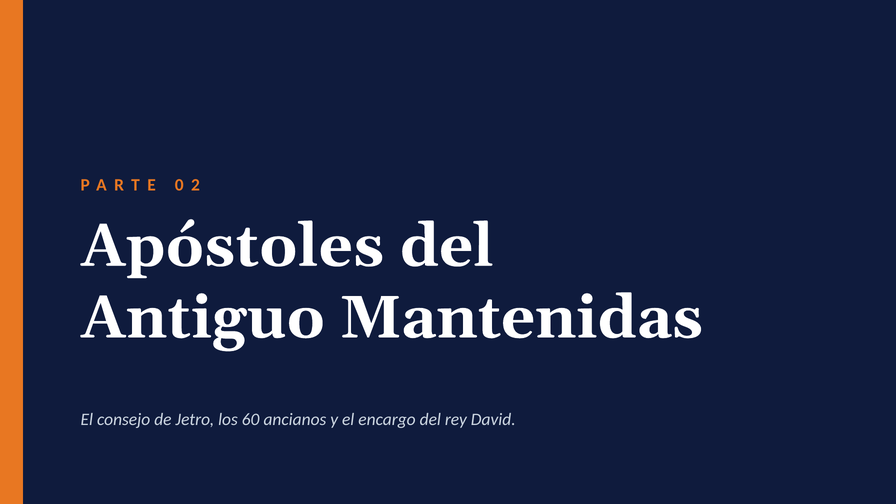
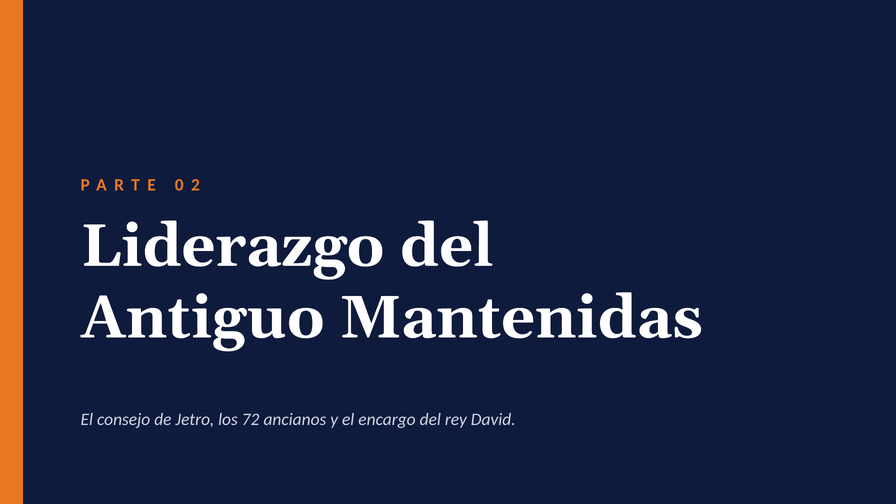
Apóstoles: Apóstoles -> Liderazgo
60: 60 -> 72
